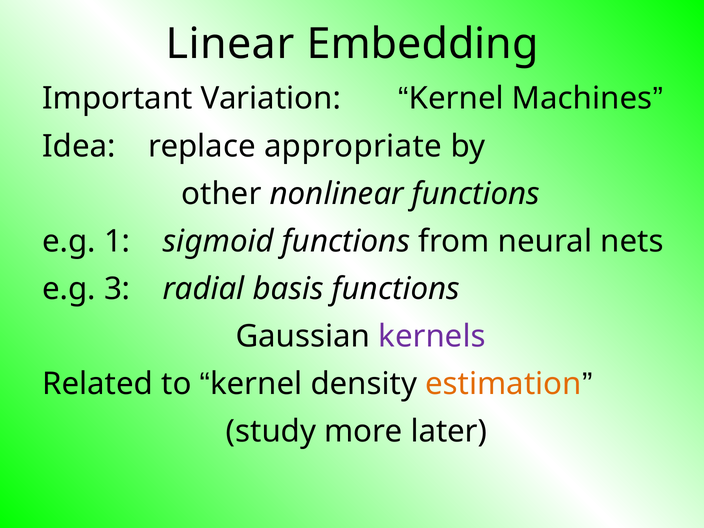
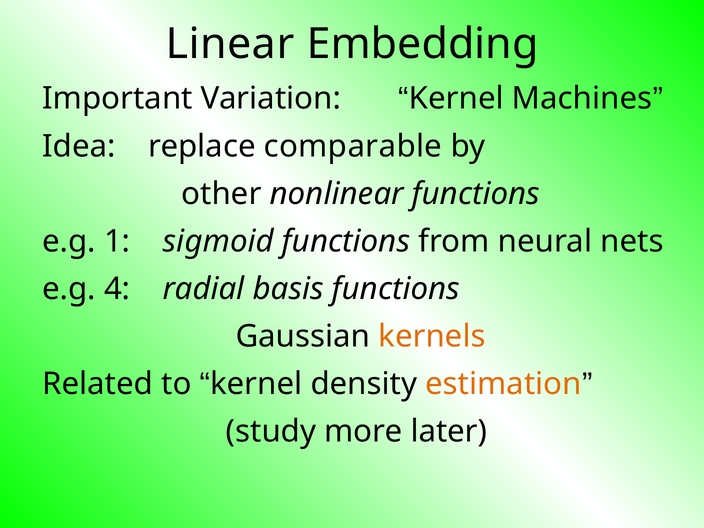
appropriate: appropriate -> comparable
3: 3 -> 4
kernels colour: purple -> orange
